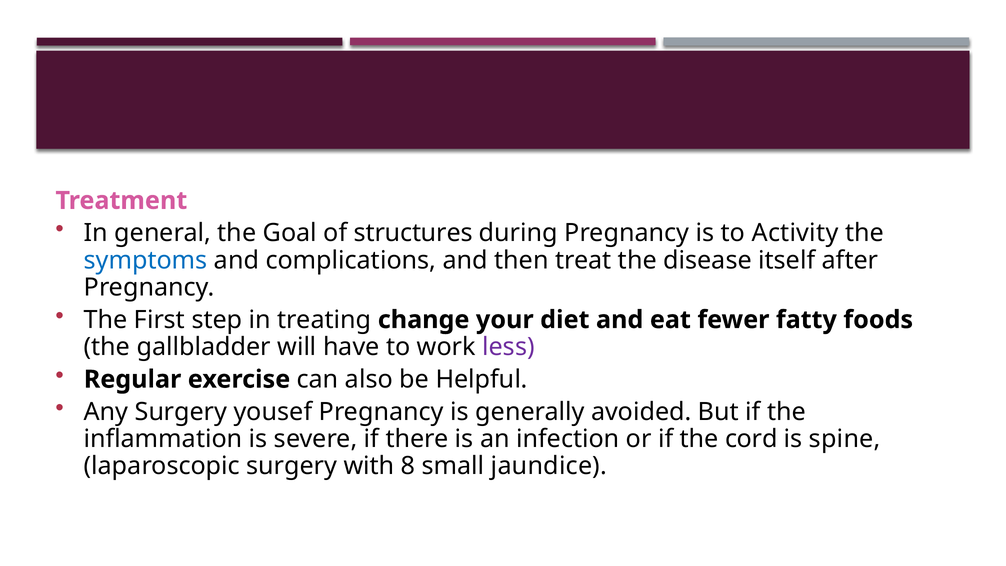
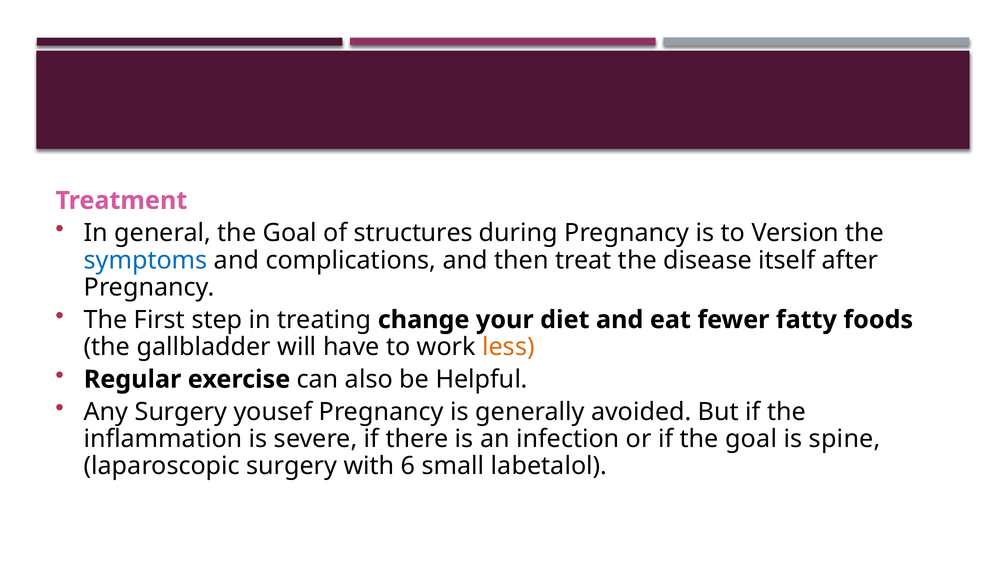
Activity: Activity -> Version
less colour: purple -> orange
if the cord: cord -> goal
8: 8 -> 6
jaundice: jaundice -> labetalol
